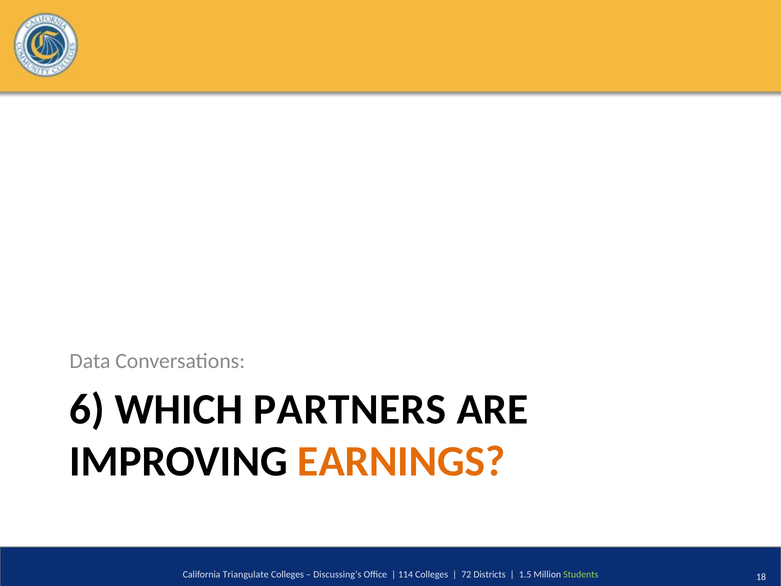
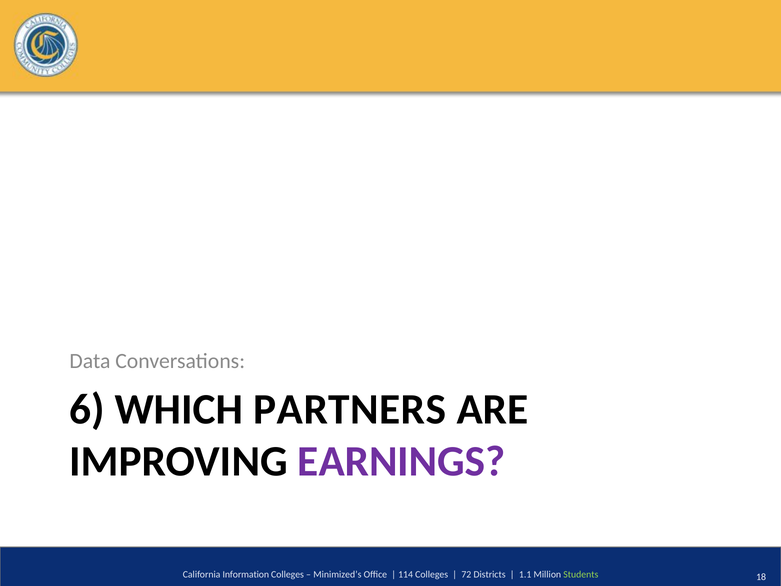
EARNINGS colour: orange -> purple
Triangulate: Triangulate -> Information
Discussing’s: Discussing’s -> Minimized’s
1.5: 1.5 -> 1.1
